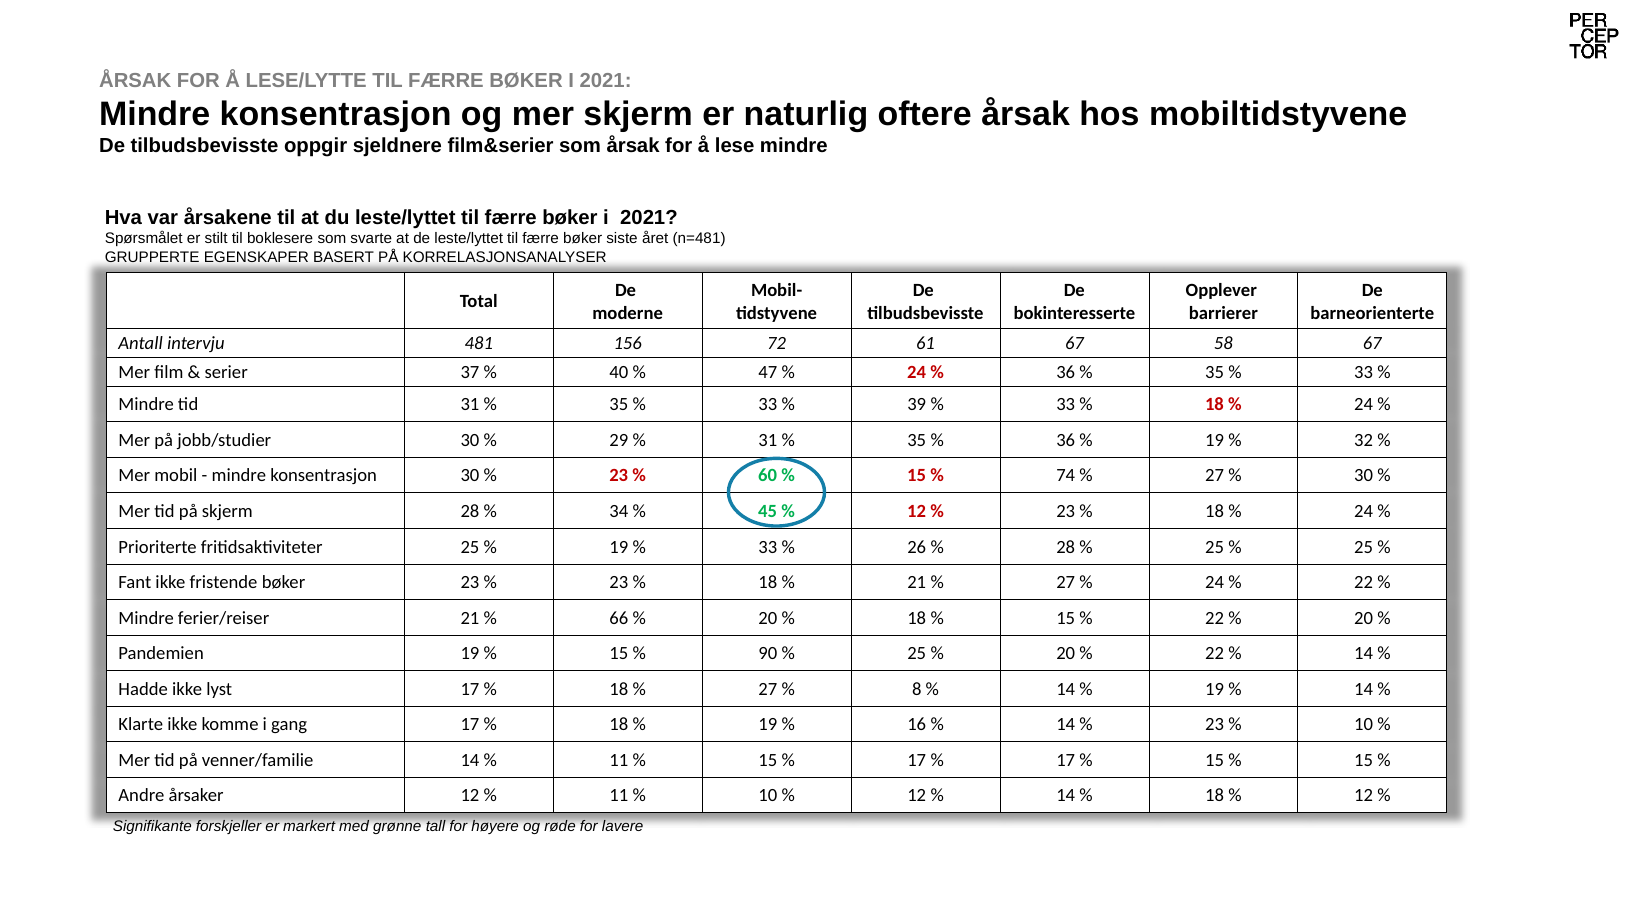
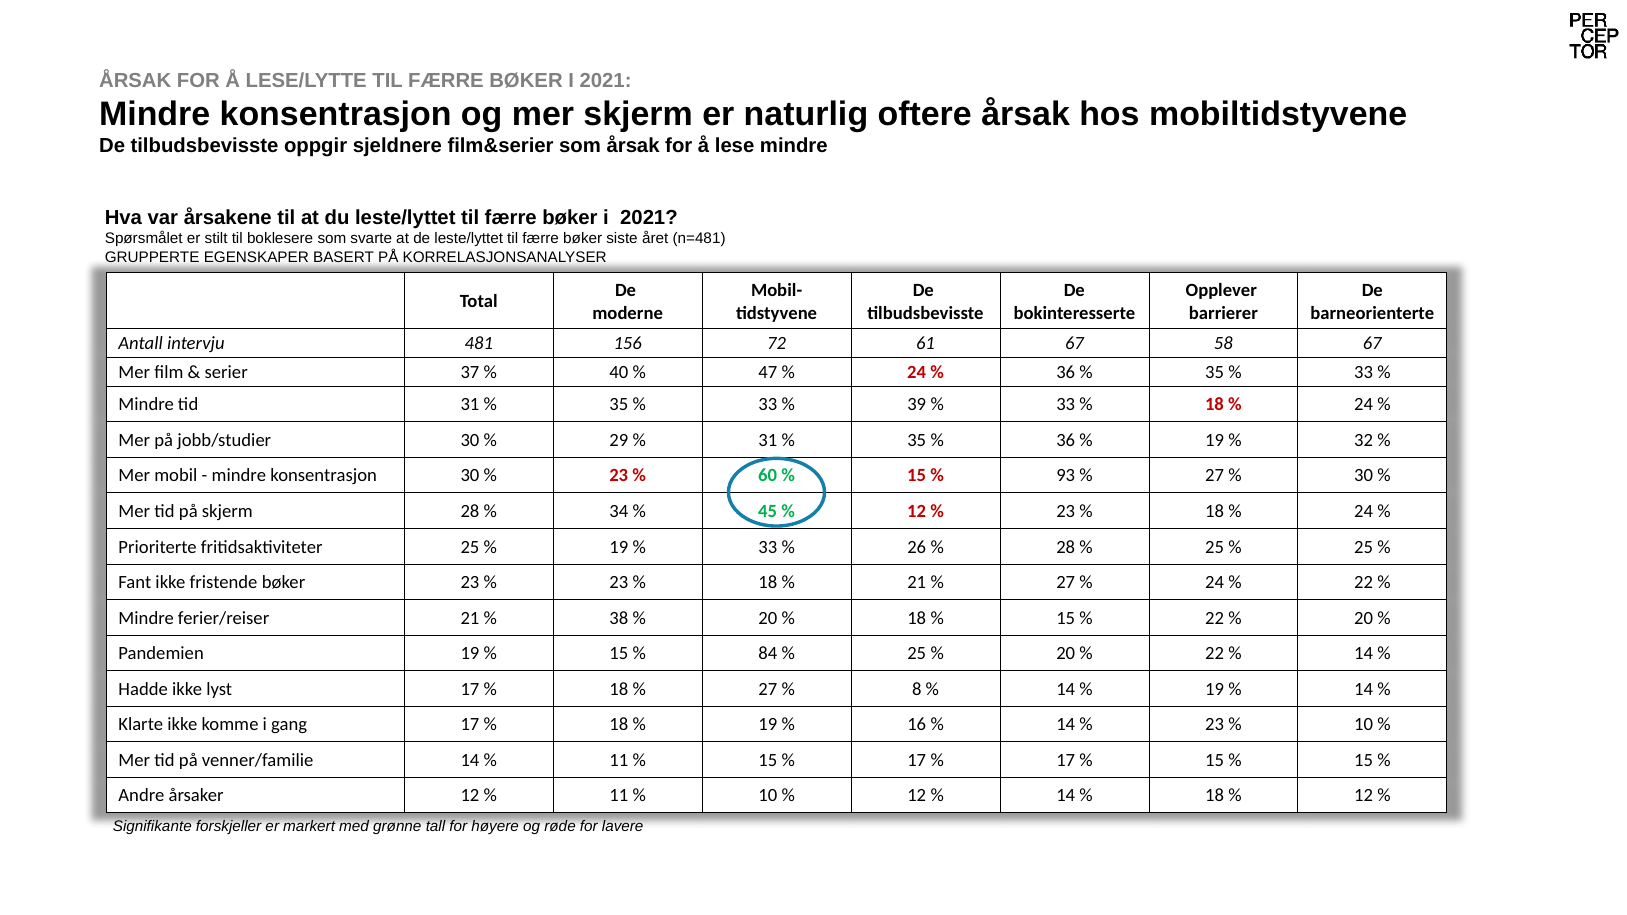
74: 74 -> 93
66 at (619, 618): 66 -> 38
90: 90 -> 84
